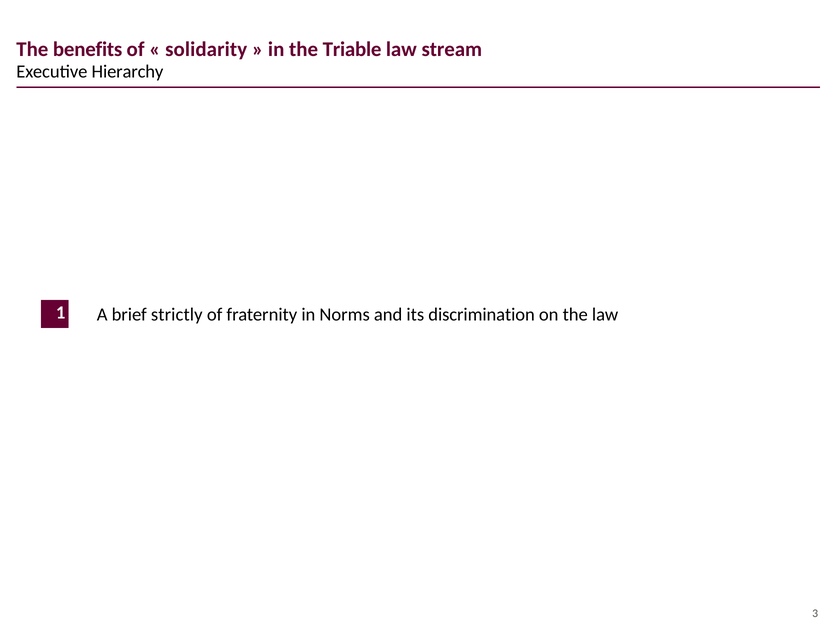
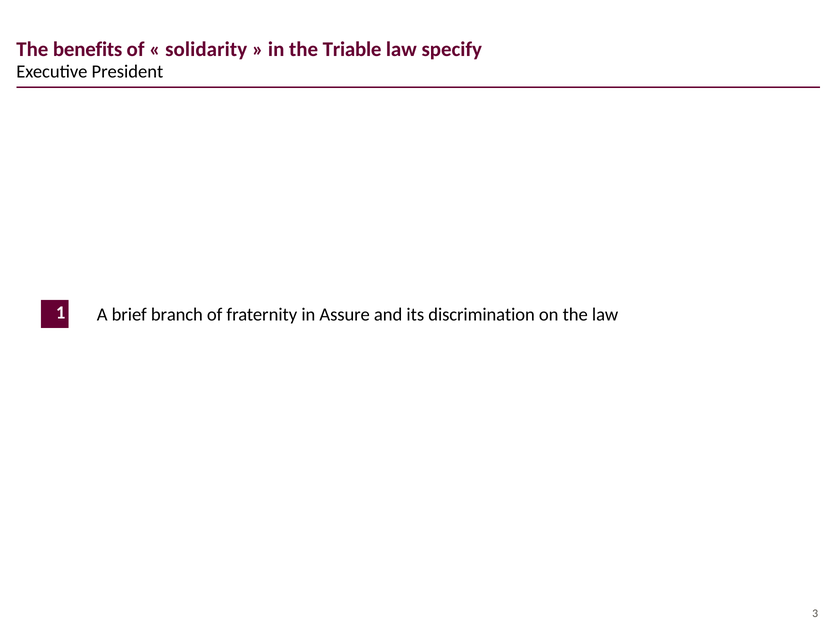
stream: stream -> specify
Hierarchy: Hierarchy -> President
strictly: strictly -> branch
Norms: Norms -> Assure
